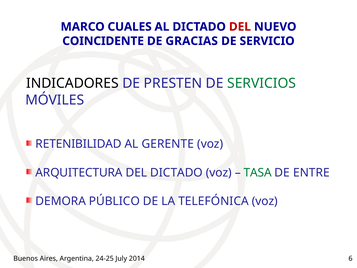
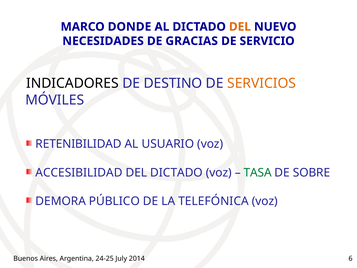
CUALES: CUALES -> DONDE
DEL at (240, 27) colour: red -> orange
COINCIDENTE: COINCIDENTE -> NECESIDADES
PRESTEN: PRESTEN -> DESTINO
SERVICIOS colour: green -> orange
GERENTE: GERENTE -> USUARIO
ARQUITECTURA: ARQUITECTURA -> ACCESIBILIDAD
ENTRE: ENTRE -> SOBRE
